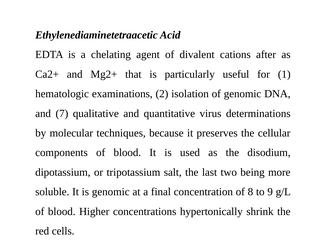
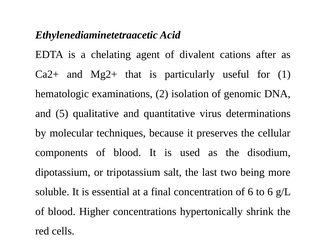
7: 7 -> 5
is genomic: genomic -> essential
of 8: 8 -> 6
to 9: 9 -> 6
